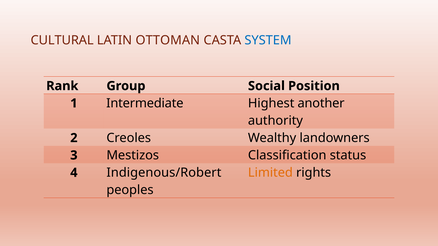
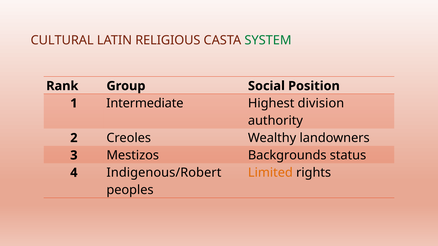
OTTOMAN: OTTOMAN -> RELIGIOUS
SYSTEM colour: blue -> green
another: another -> division
Classification: Classification -> Backgrounds
